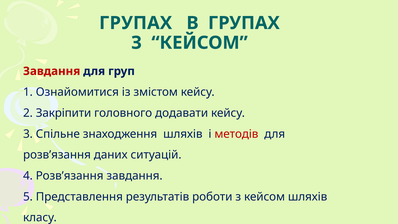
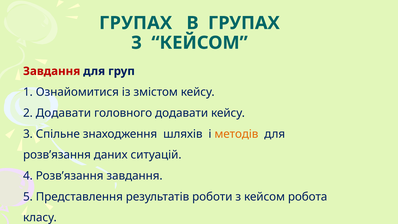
2 Закріпити: Закріпити -> Додавати
методів colour: red -> orange
кейсом шляхів: шляхів -> робота
